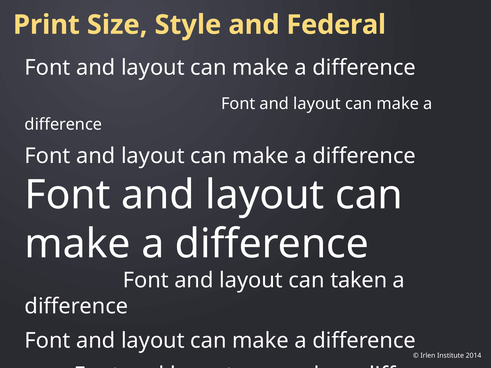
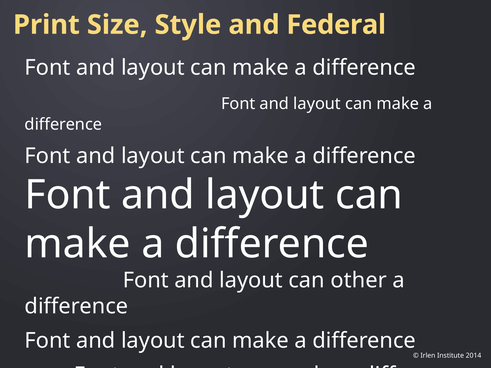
taken: taken -> other
